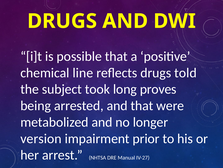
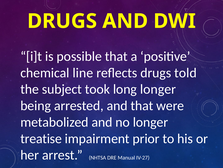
long proves: proves -> longer
version: version -> treatise
